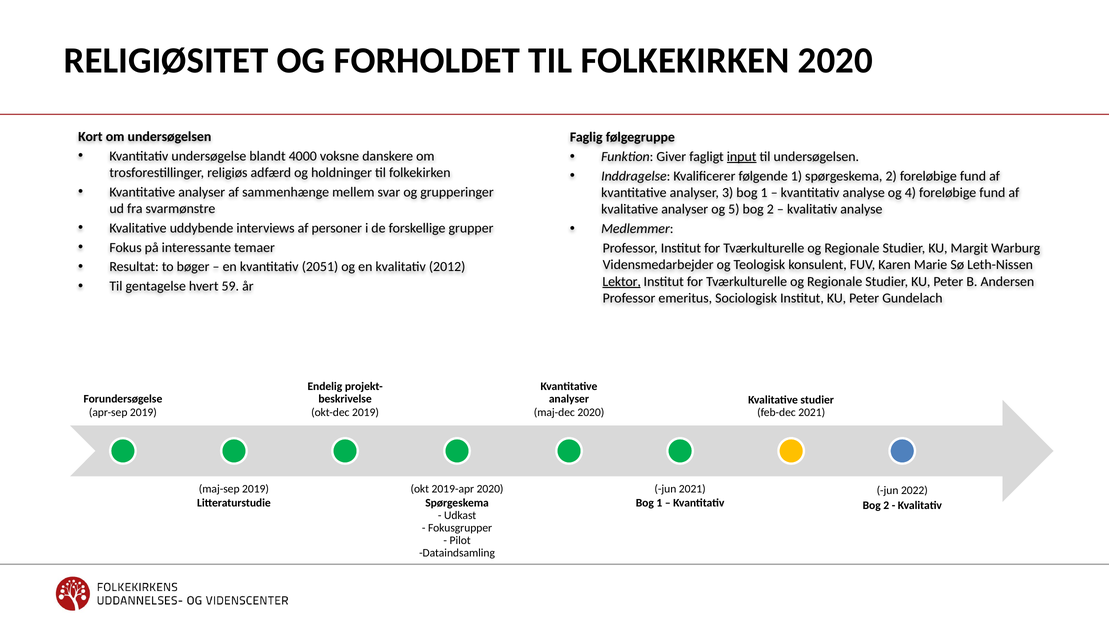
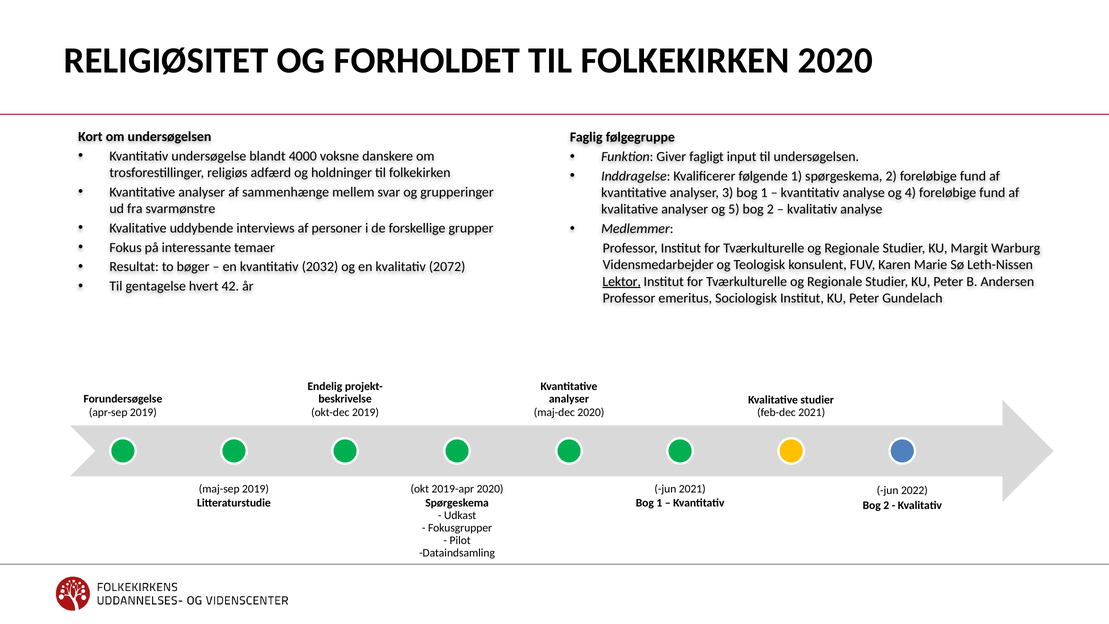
input underline: present -> none
2051: 2051 -> 2032
2012: 2012 -> 2072
59: 59 -> 42
